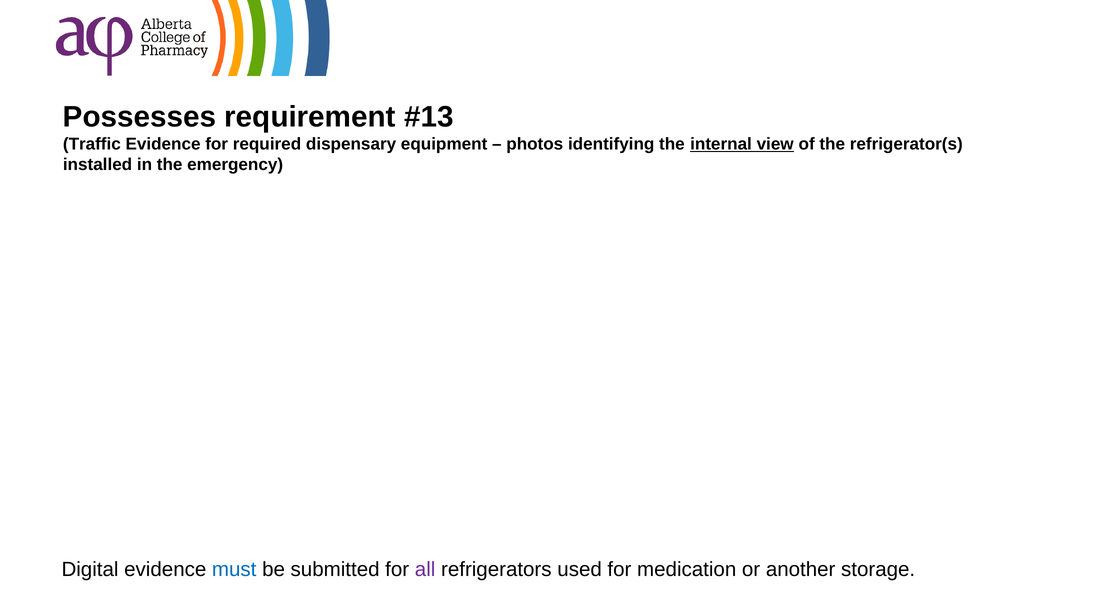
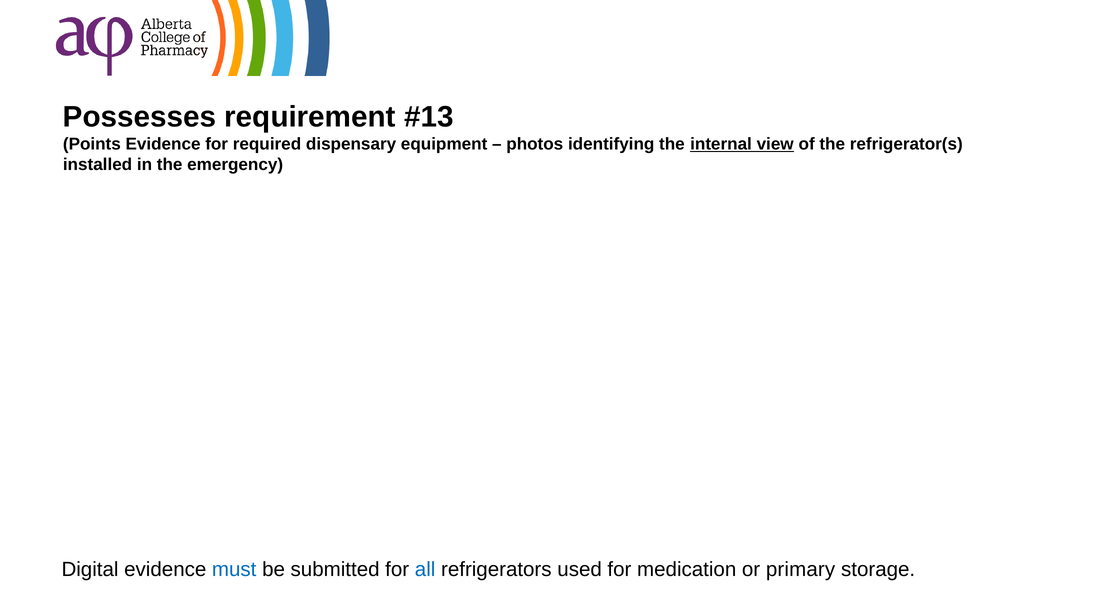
Traffic: Traffic -> Points
all colour: purple -> blue
another: another -> primary
